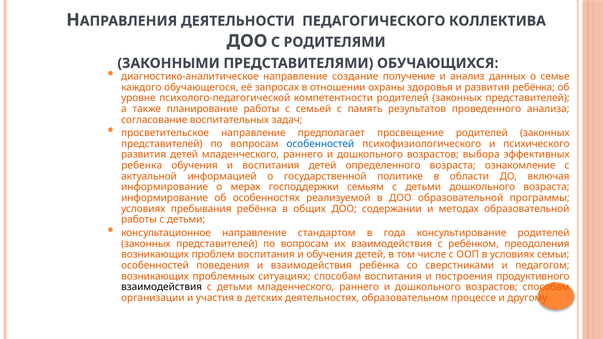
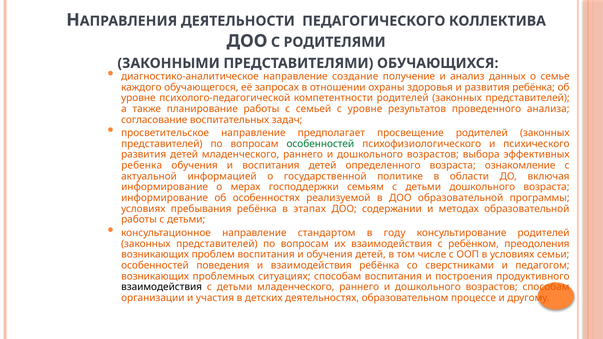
с память: память -> уровне
особенностей at (320, 144) colour: blue -> green
общих: общих -> этапах
года: года -> году
